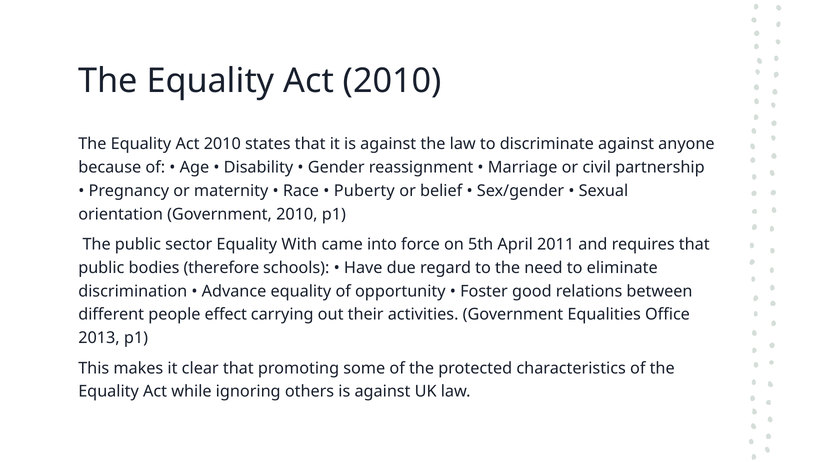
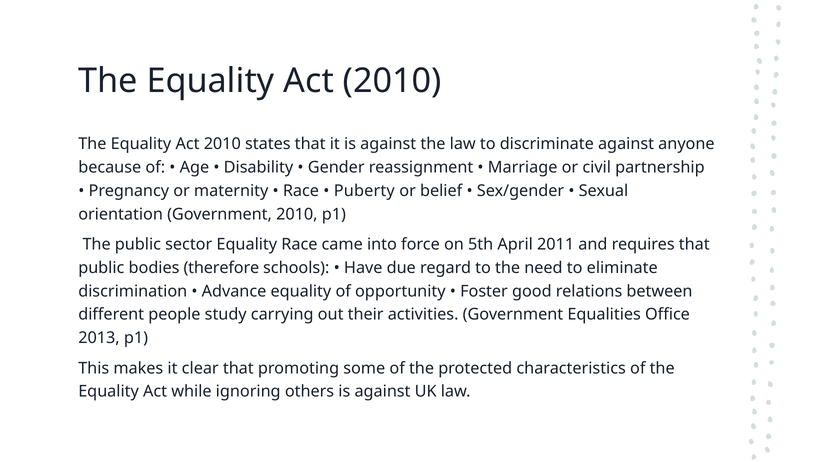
Equality With: With -> Race
effect: effect -> study
